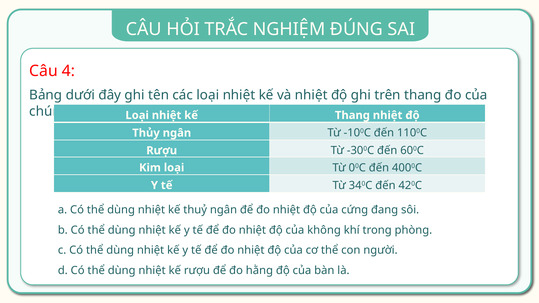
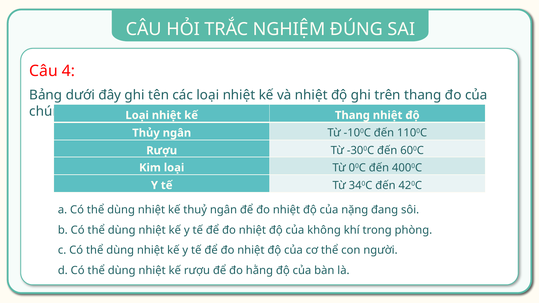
cứng: cứng -> nặng
